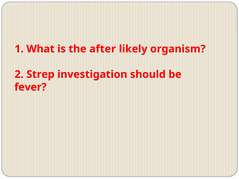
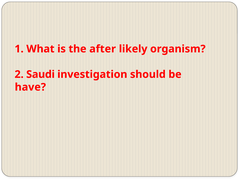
Strep: Strep -> Saudi
fever: fever -> have
